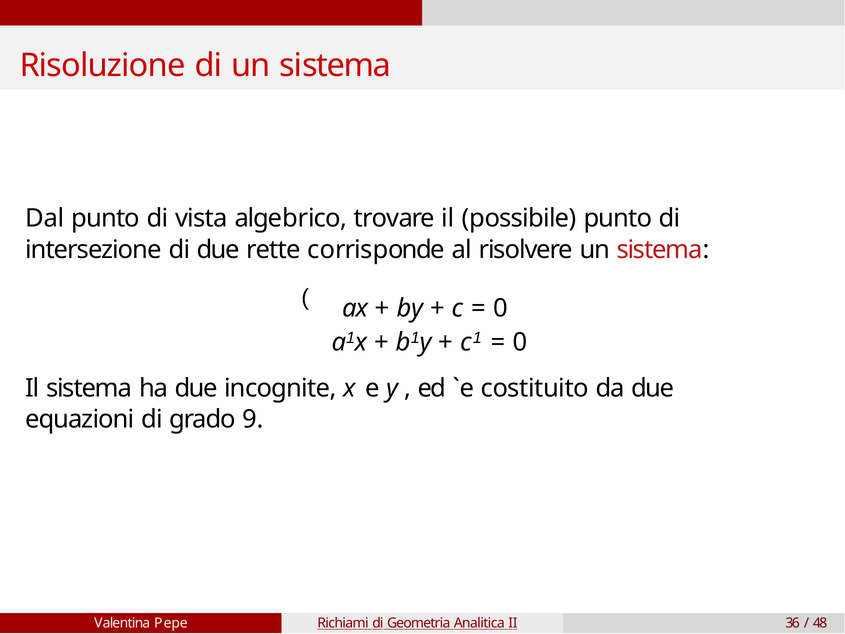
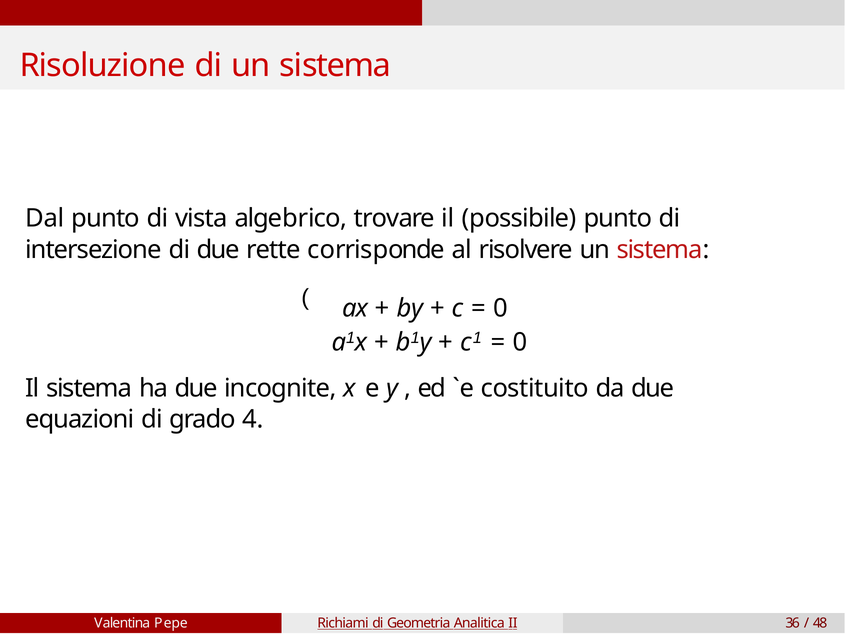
9: 9 -> 4
